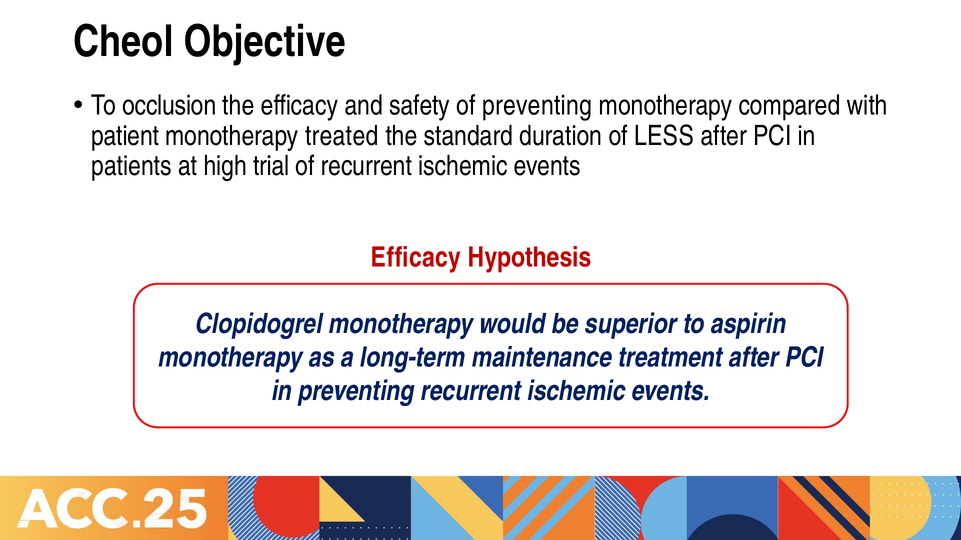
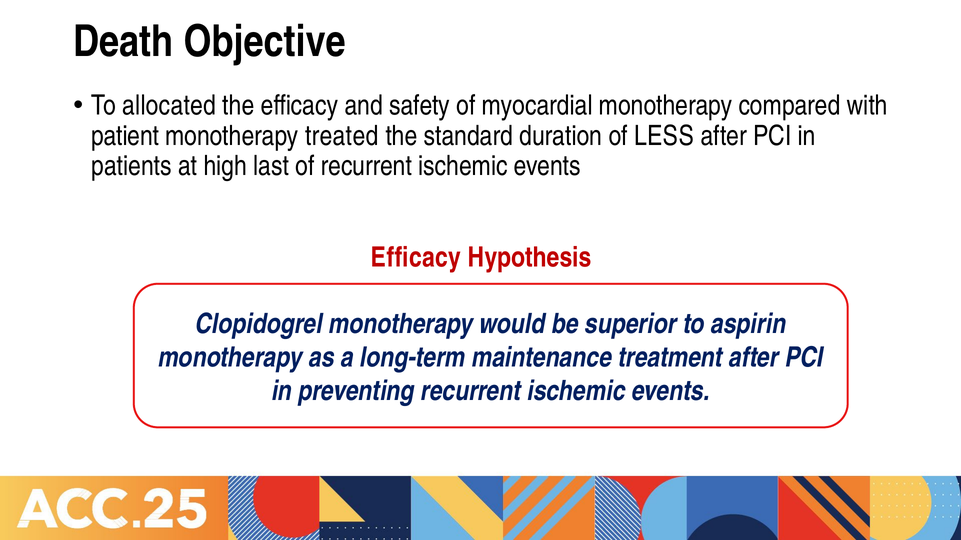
Cheol: Cheol -> Death
occlusion: occlusion -> allocated
of preventing: preventing -> myocardial
trial: trial -> last
